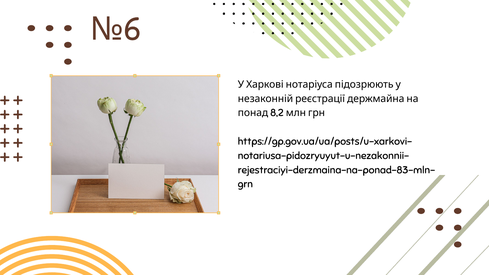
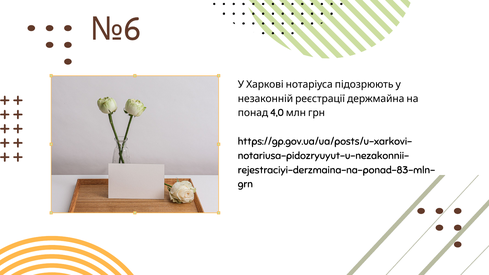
8,2: 8,2 -> 4,0
